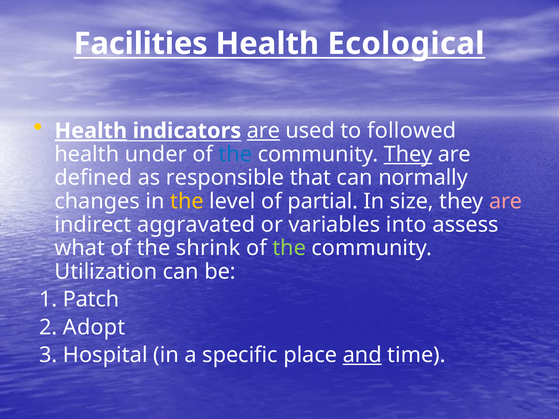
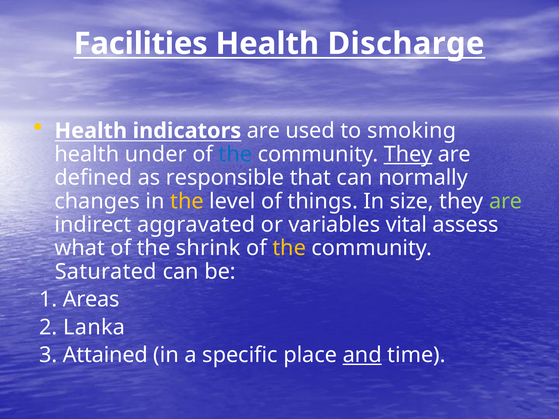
Ecological: Ecological -> Discharge
Health at (91, 131) underline: present -> none
are at (263, 131) underline: present -> none
followed: followed -> smoking
partial: partial -> things
are at (506, 201) colour: pink -> light green
into: into -> vital
the at (289, 248) colour: light green -> yellow
Utilization: Utilization -> Saturated
Patch: Patch -> Areas
Adopt: Adopt -> Lanka
Hospital: Hospital -> Attained
